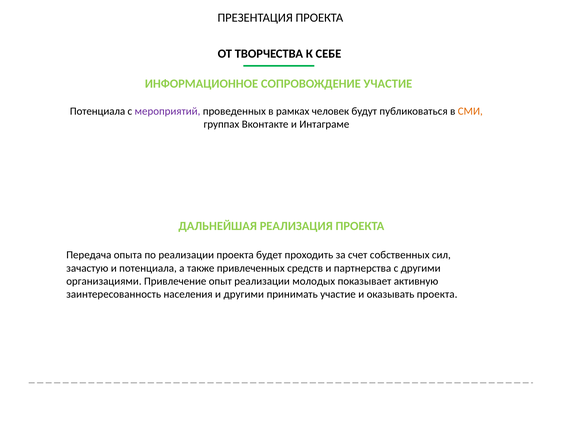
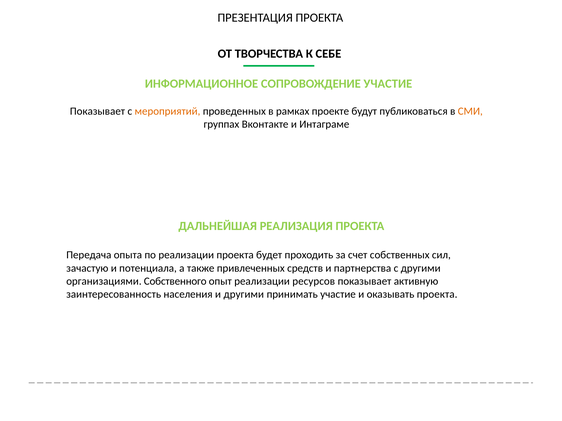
Потенциала at (98, 111): Потенциала -> Показывает
мероприятий colour: purple -> orange
человек: человек -> проекте
Привлечение: Привлечение -> Собственного
молодых: молодых -> ресурсов
